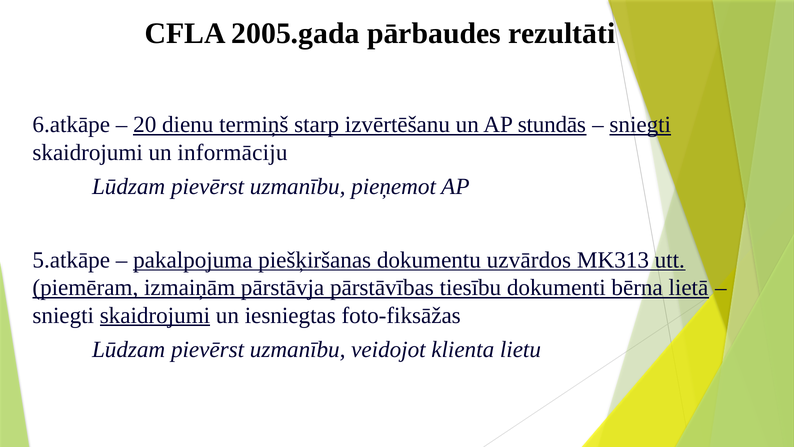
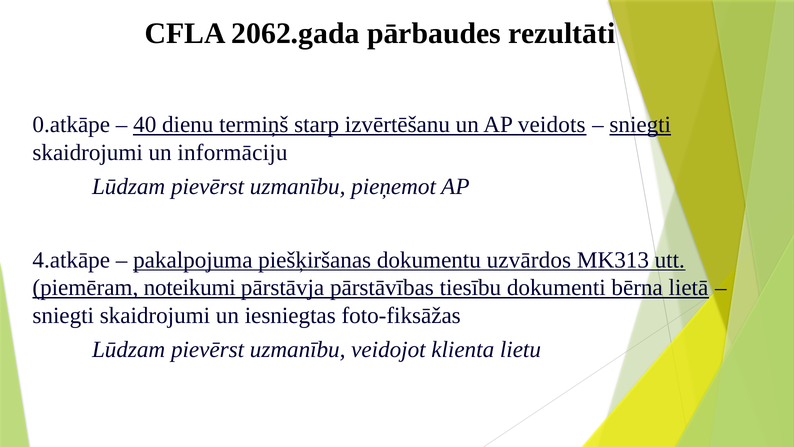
2005.gada: 2005.gada -> 2062.gada
6.atkāpe: 6.atkāpe -> 0.atkāpe
20: 20 -> 40
stundās: stundās -> veidots
5.atkāpe: 5.atkāpe -> 4.atkāpe
izmaiņām: izmaiņām -> noteikumi
skaidrojumi at (155, 315) underline: present -> none
